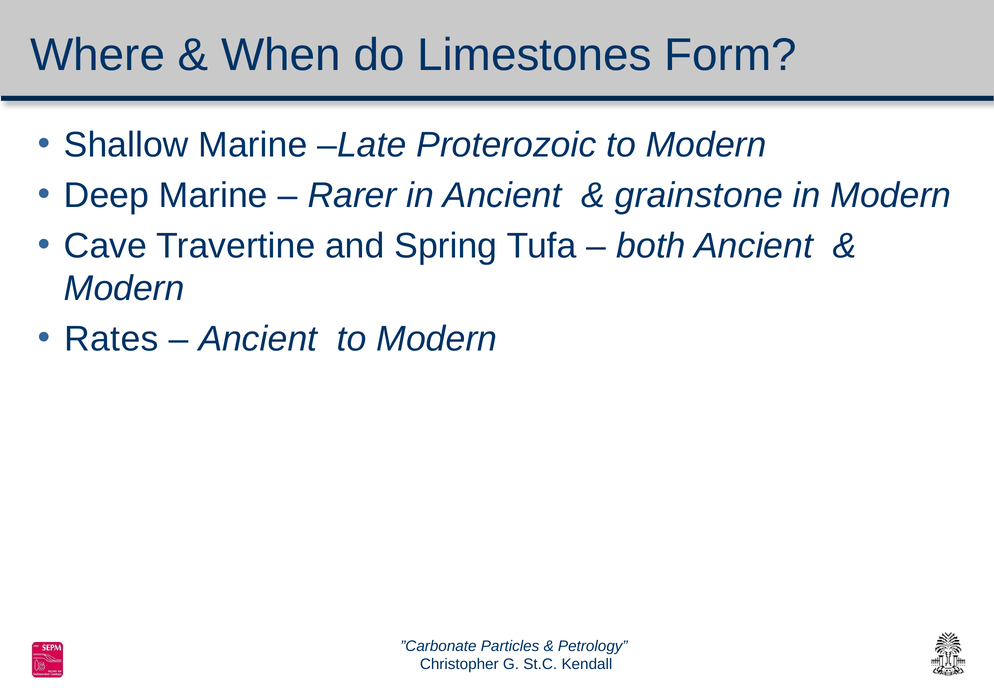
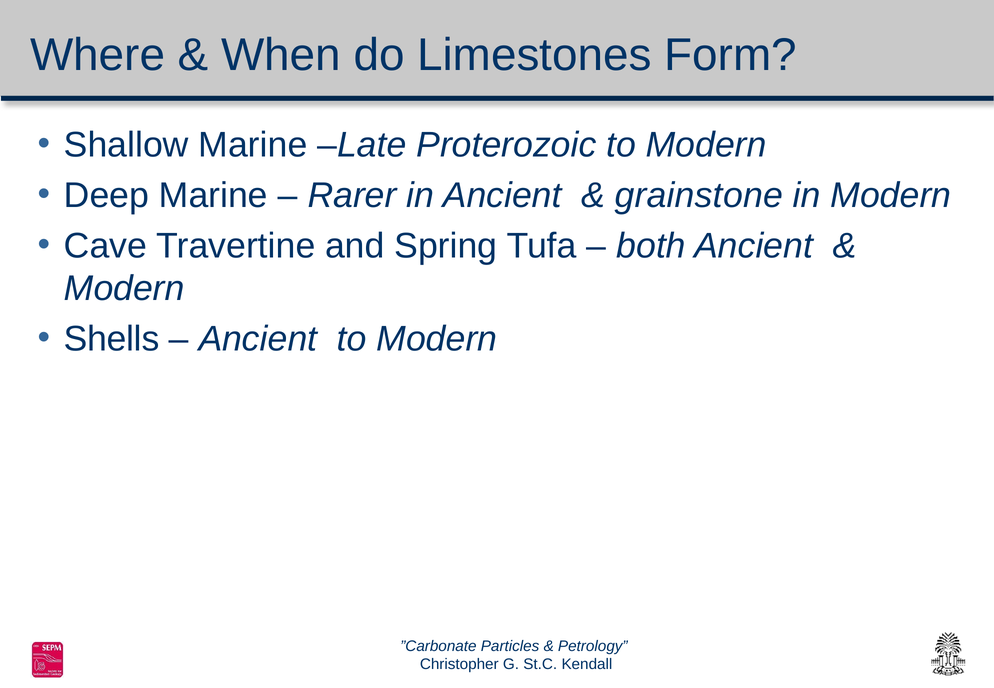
Rates: Rates -> Shells
